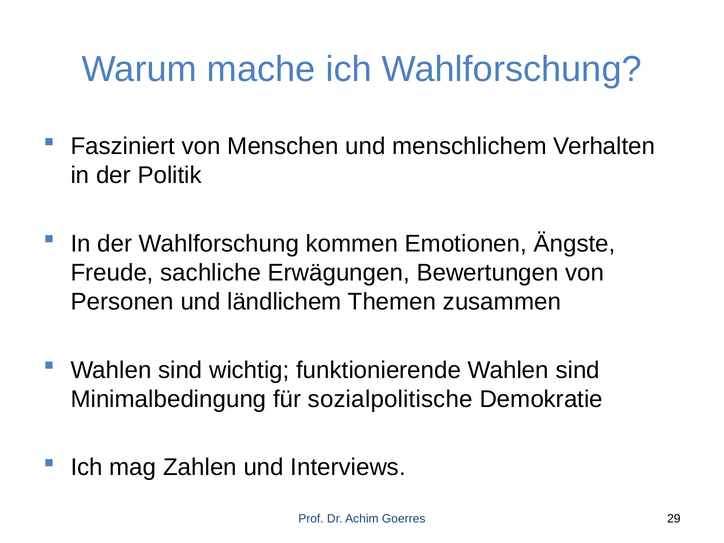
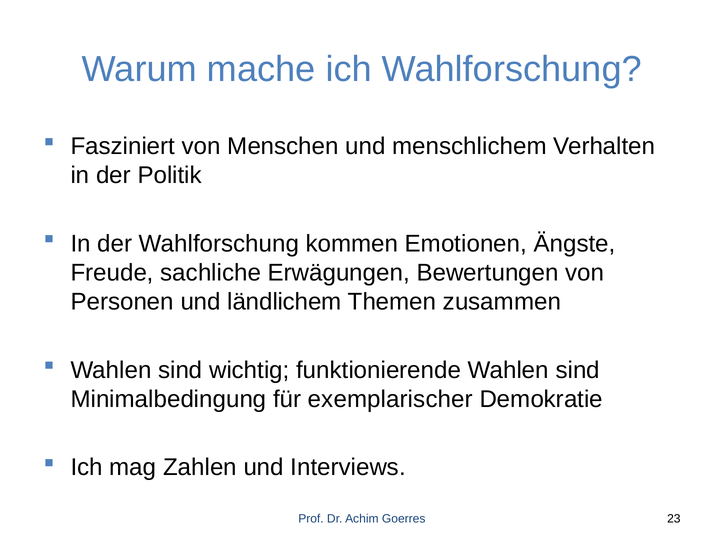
sozialpolitische: sozialpolitische -> exemplarischer
29: 29 -> 23
